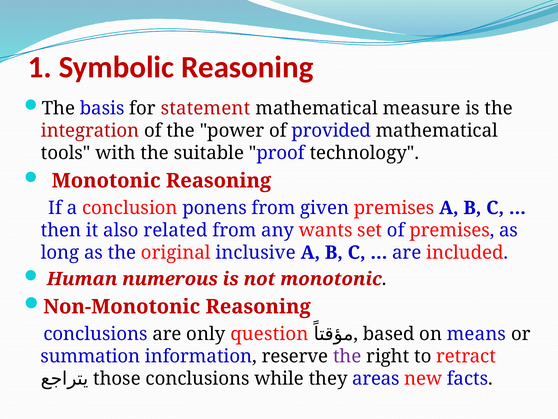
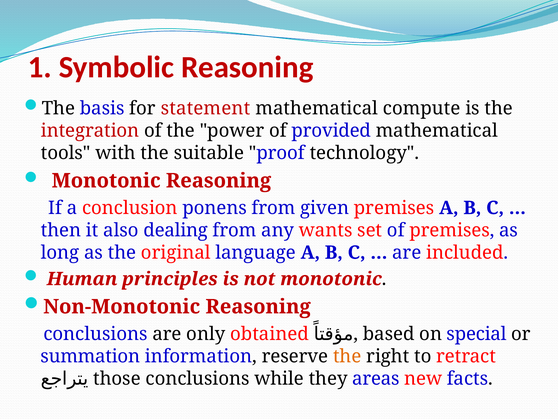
measure: measure -> compute
related: related -> dealing
inclusive: inclusive -> language
numerous: numerous -> principles
question: question -> obtained
means: means -> special
the at (347, 356) colour: purple -> orange
